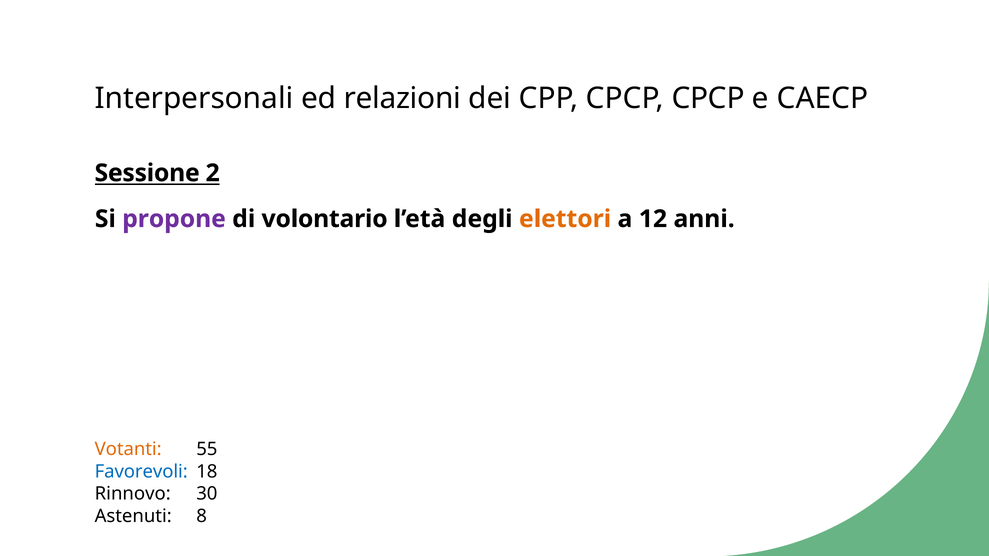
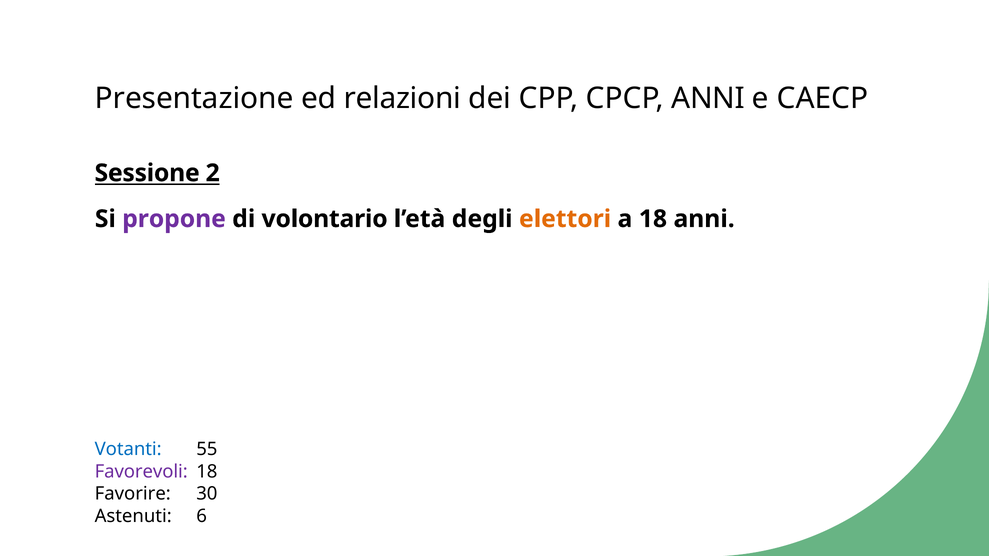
Interpersonali: Interpersonali -> Presentazione
CPCP CPCP: CPCP -> ANNI
a 12: 12 -> 18
Votanti colour: orange -> blue
Favorevoli colour: blue -> purple
Rinnovo: Rinnovo -> Favorire
8: 8 -> 6
